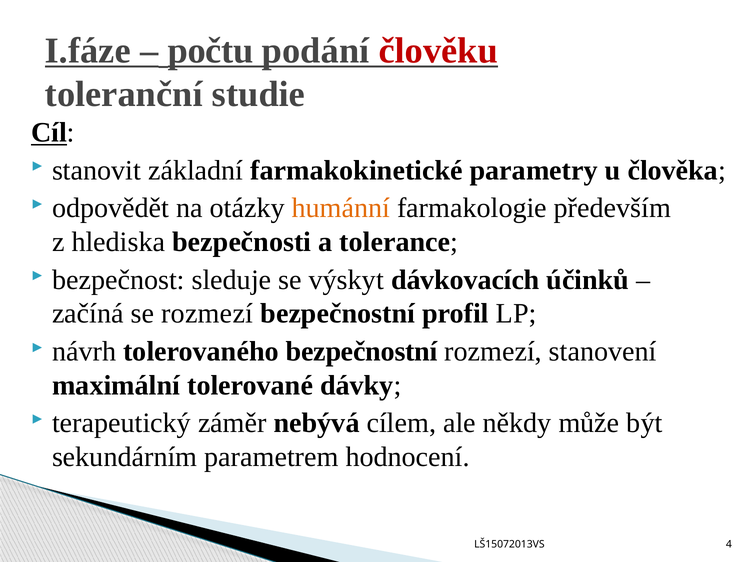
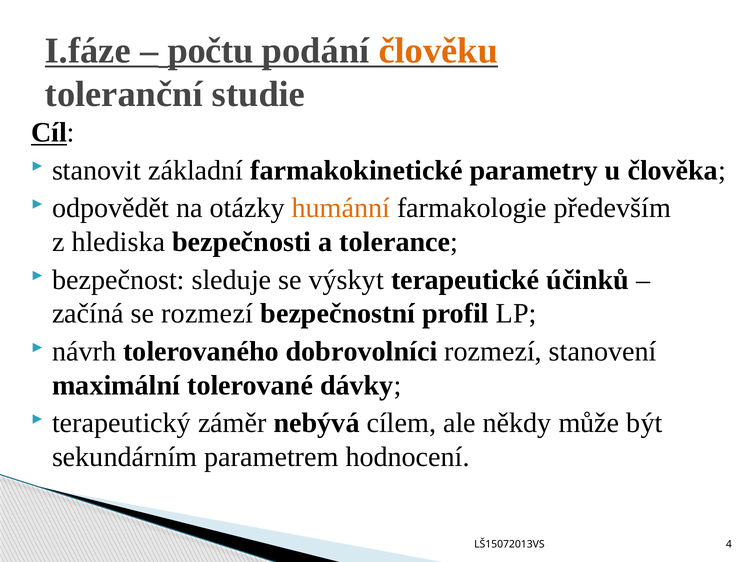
člověku colour: red -> orange
dávkovacích: dávkovacích -> terapeutické
tolerovaného bezpečnostní: bezpečnostní -> dobrovolníci
